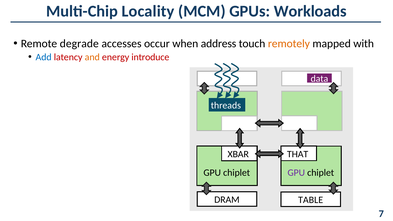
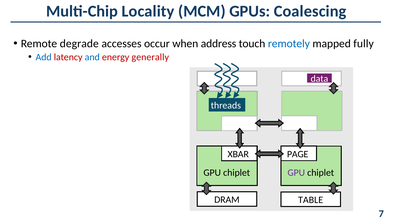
Workloads: Workloads -> Coalescing
remotely colour: orange -> blue
with: with -> fully
and colour: orange -> blue
introduce: introduce -> generally
THAT: THAT -> PAGE
